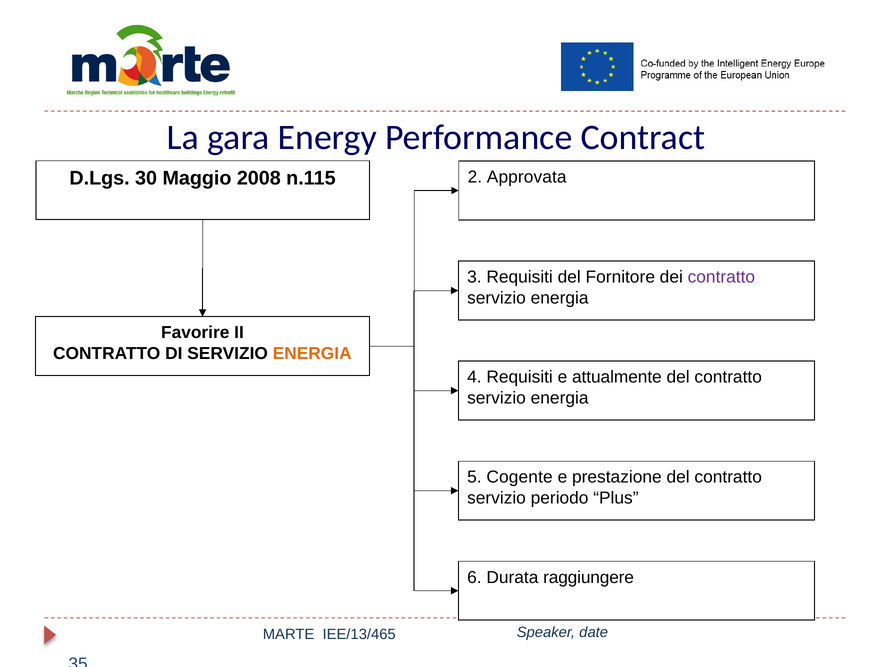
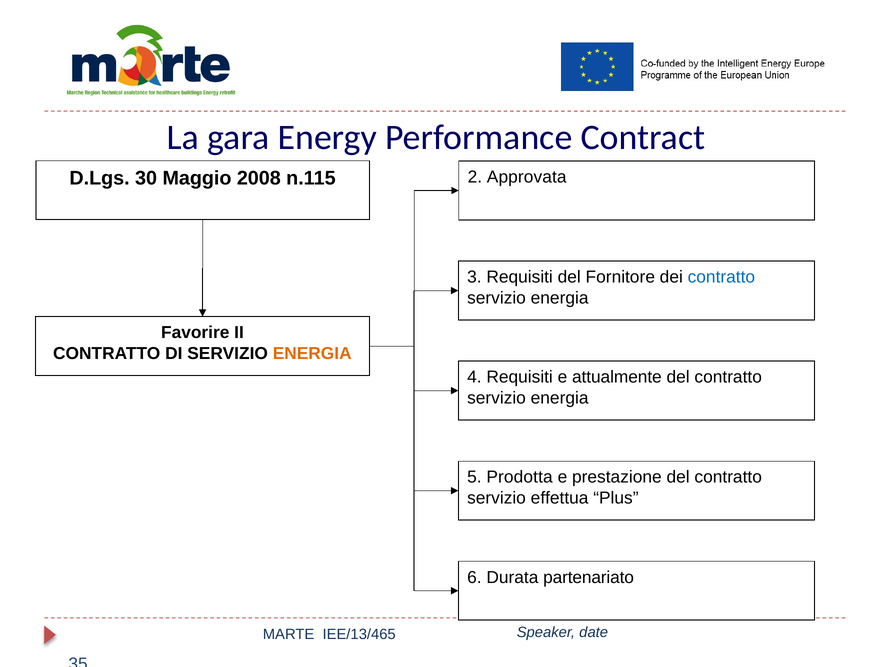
contratto at (721, 277) colour: purple -> blue
Cogente: Cogente -> Prodotta
periodo: periodo -> effettua
raggiungere: raggiungere -> partenariato
